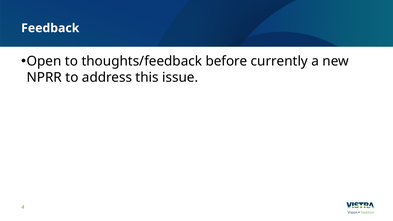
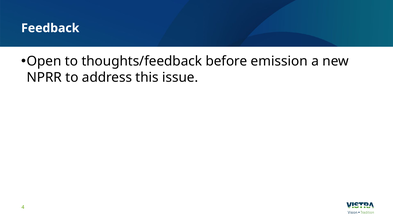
currently: currently -> emission
